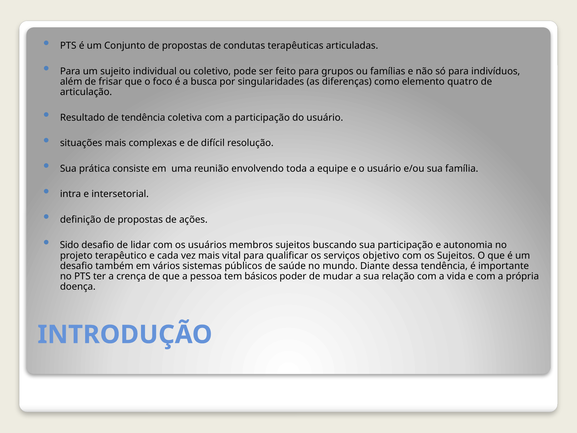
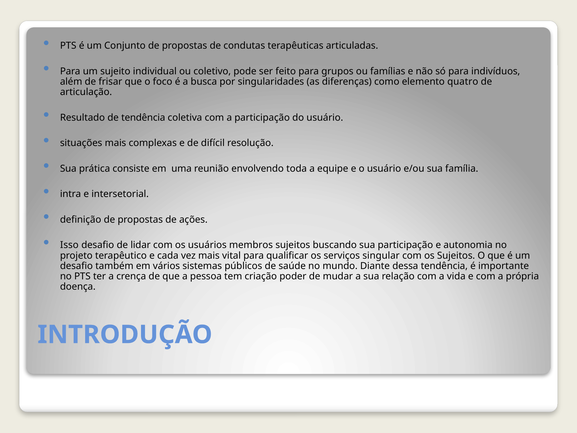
Sido: Sido -> Isso
objetivo: objetivo -> singular
básicos: básicos -> criação
